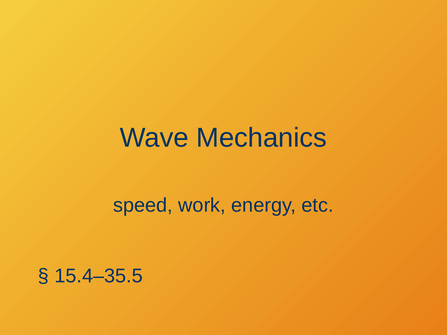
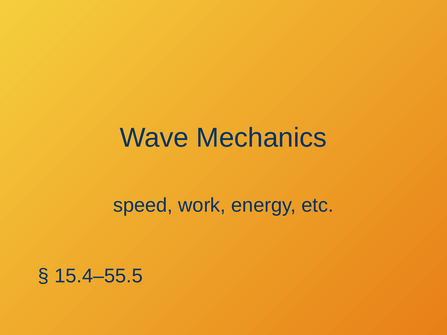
15.4–35.5: 15.4–35.5 -> 15.4–55.5
